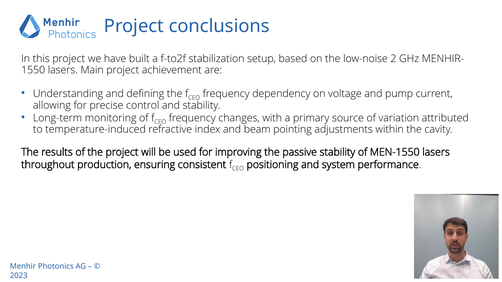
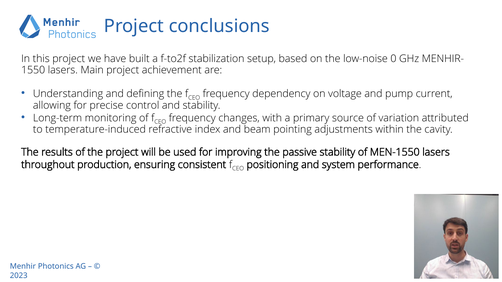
2: 2 -> 0
